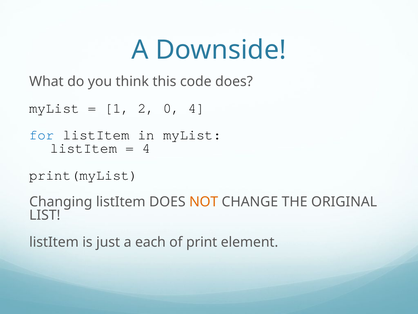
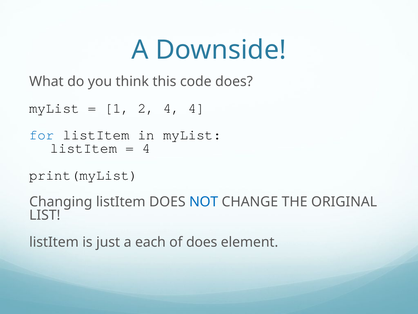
2 0: 0 -> 4
NOT colour: orange -> blue
of print: print -> does
